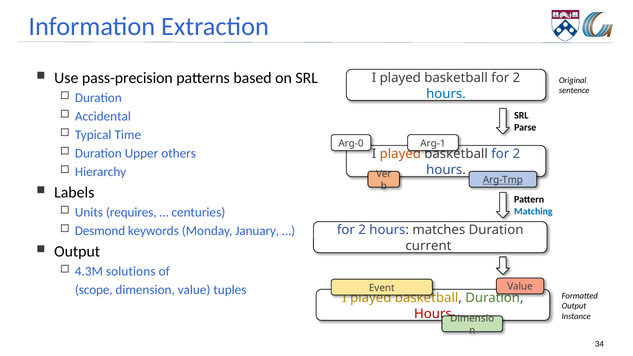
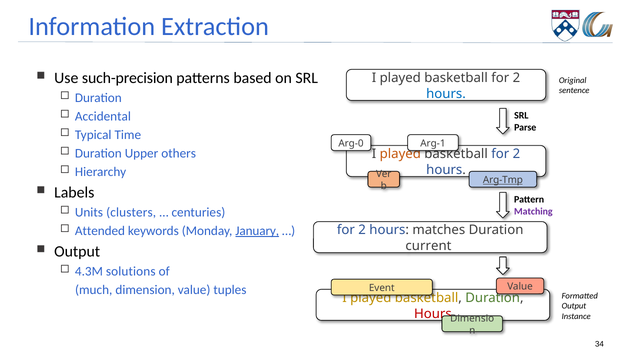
pass-precision: pass-precision -> such-precision
requires: requires -> clusters
Matching colour: blue -> purple
Desmond: Desmond -> Attended
January underline: none -> present
scope: scope -> much
